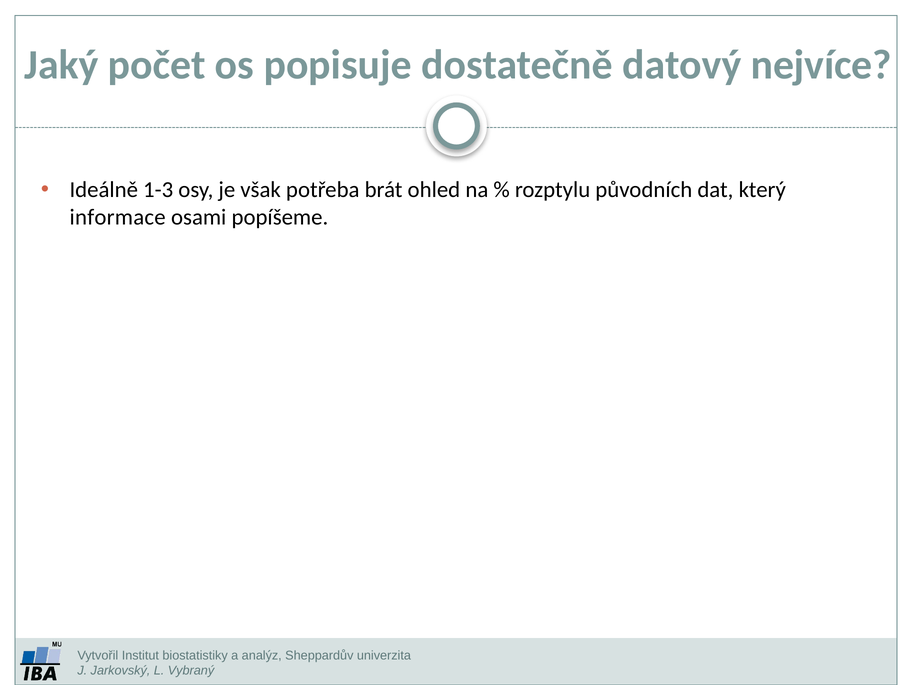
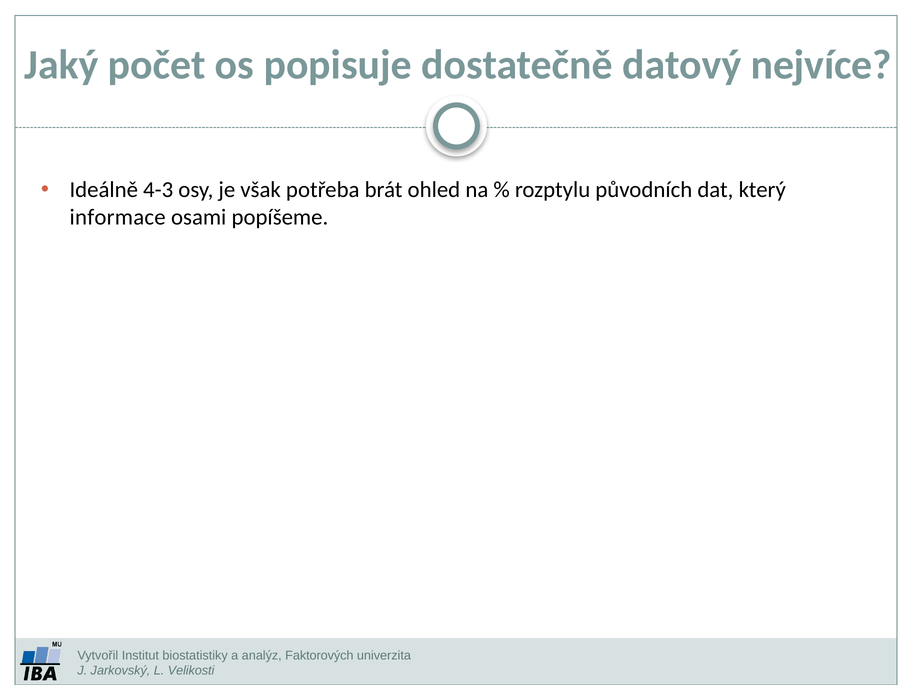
1-3: 1-3 -> 4-3
Sheppardův: Sheppardův -> Faktorových
Vybraný: Vybraný -> Velikosti
